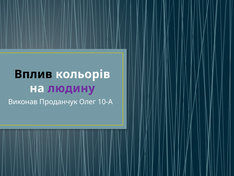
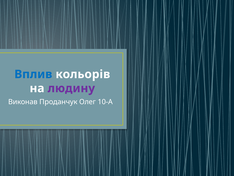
Вплив colour: black -> blue
